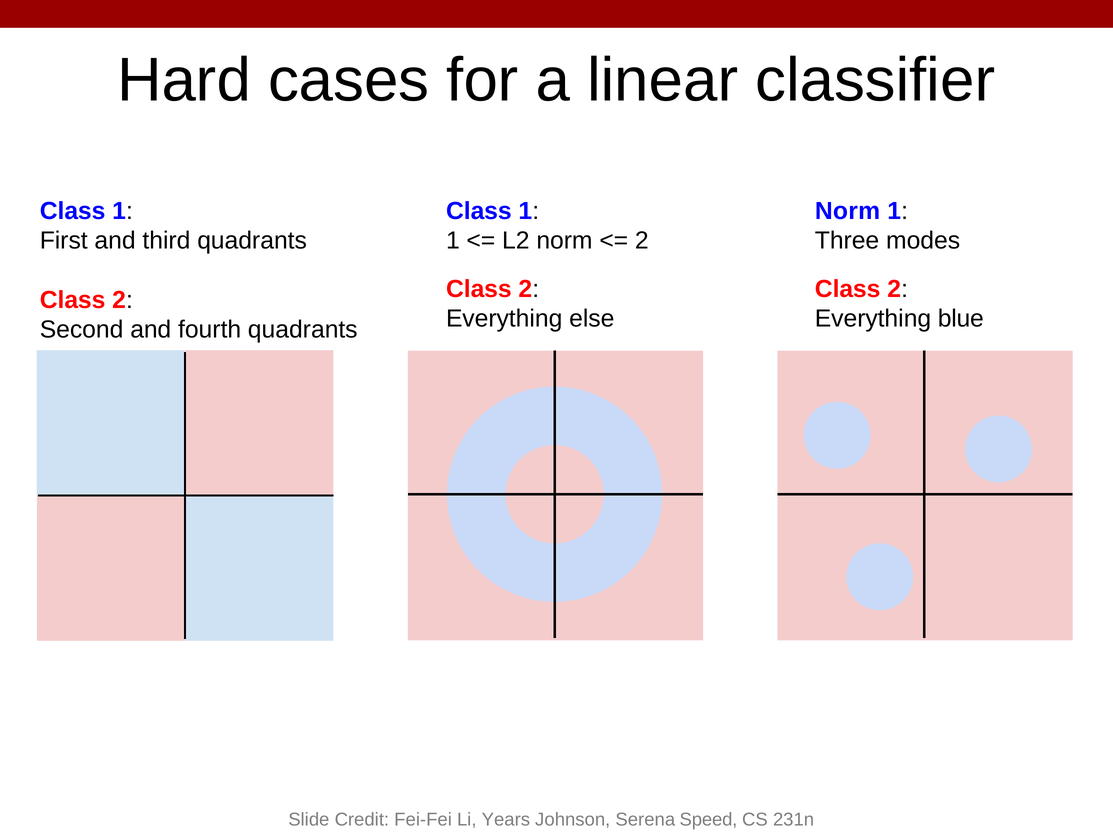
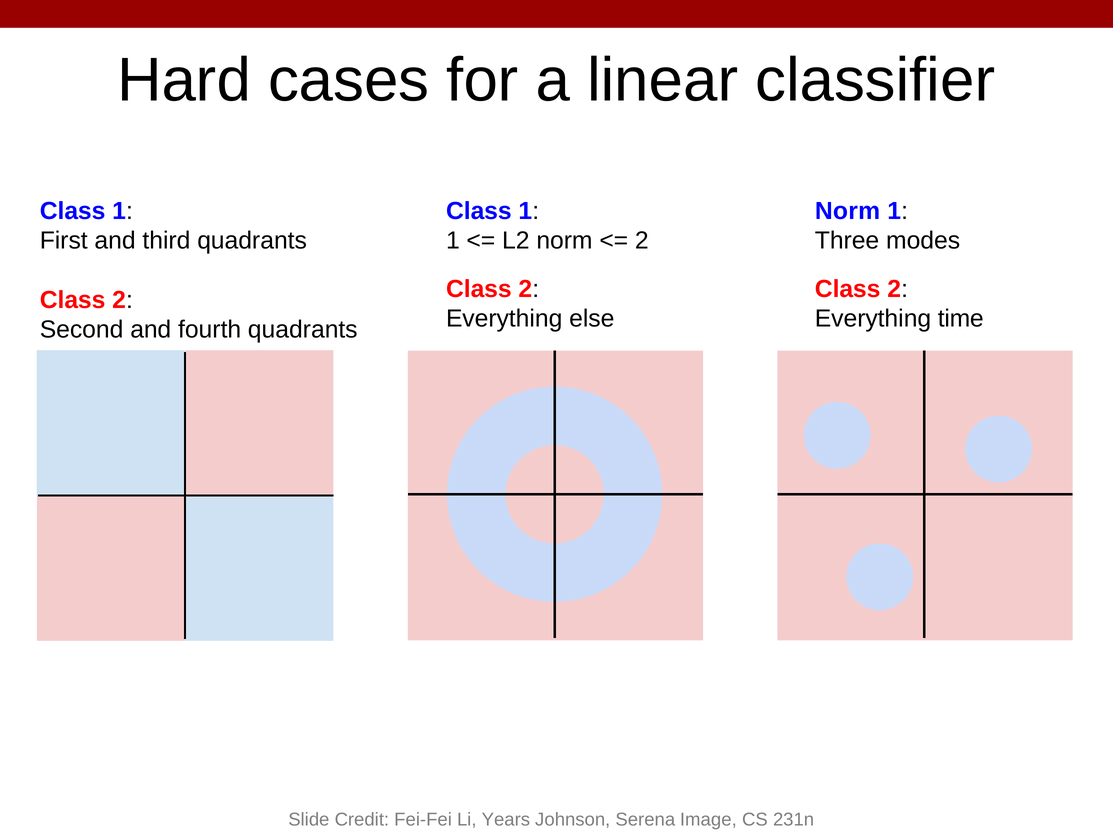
blue: blue -> time
Speed: Speed -> Image
